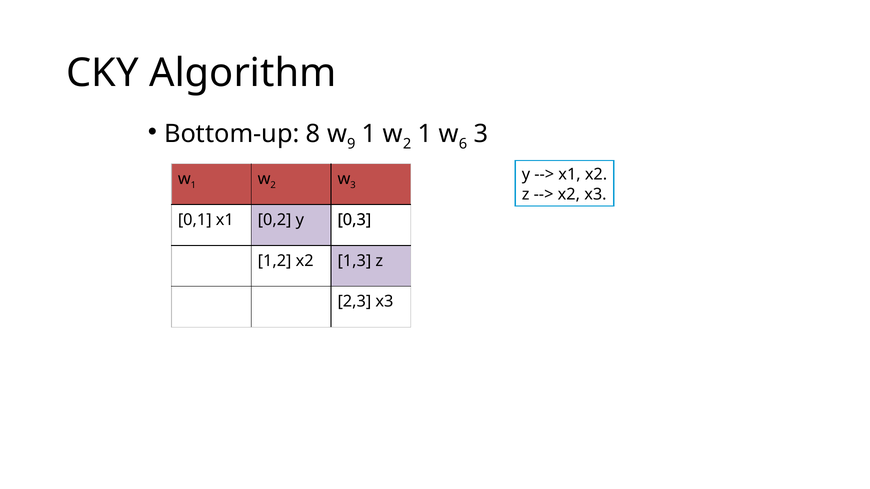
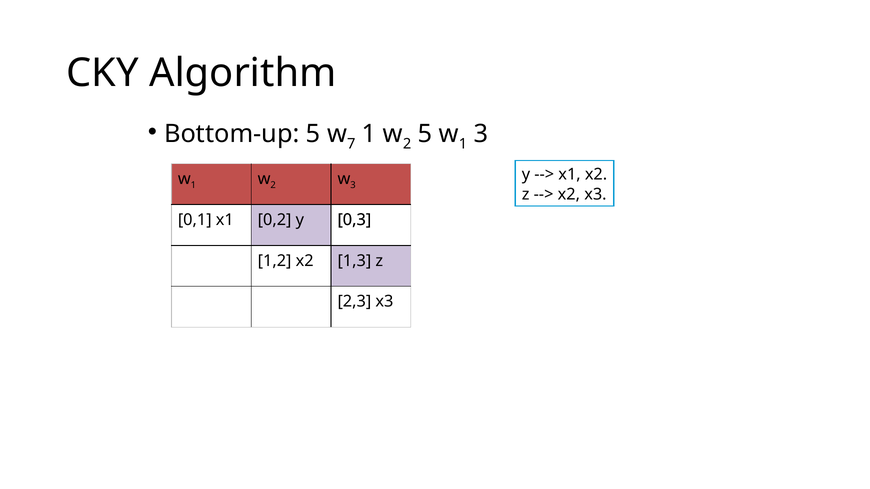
Bottom-up 8: 8 -> 5
9: 9 -> 7
2 1: 1 -> 5
6 at (463, 144): 6 -> 1
